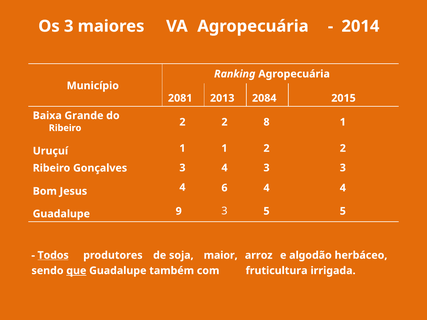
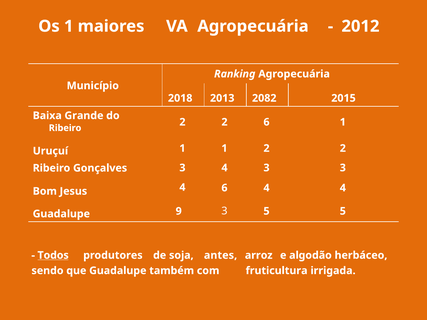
Os 3: 3 -> 1
2014: 2014 -> 2012
2081: 2081 -> 2018
2084: 2084 -> 2082
2 8: 8 -> 6
maior: maior -> antes
que underline: present -> none
